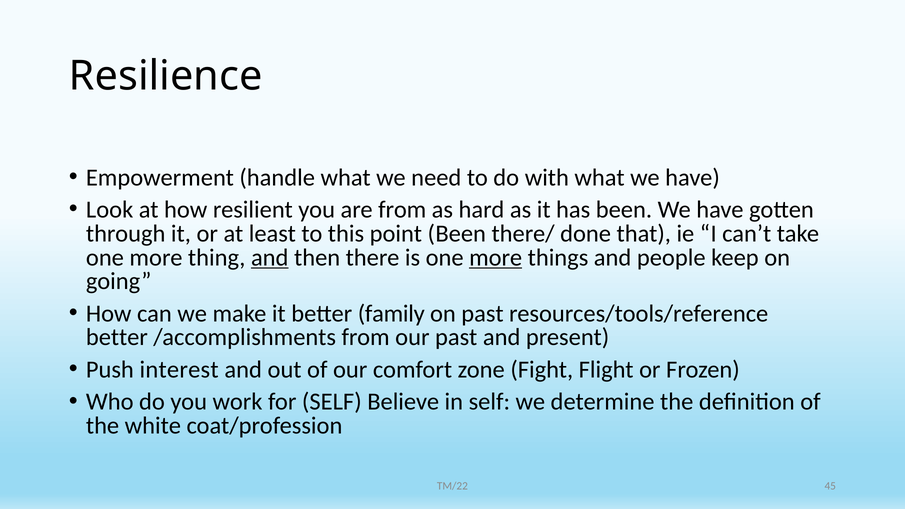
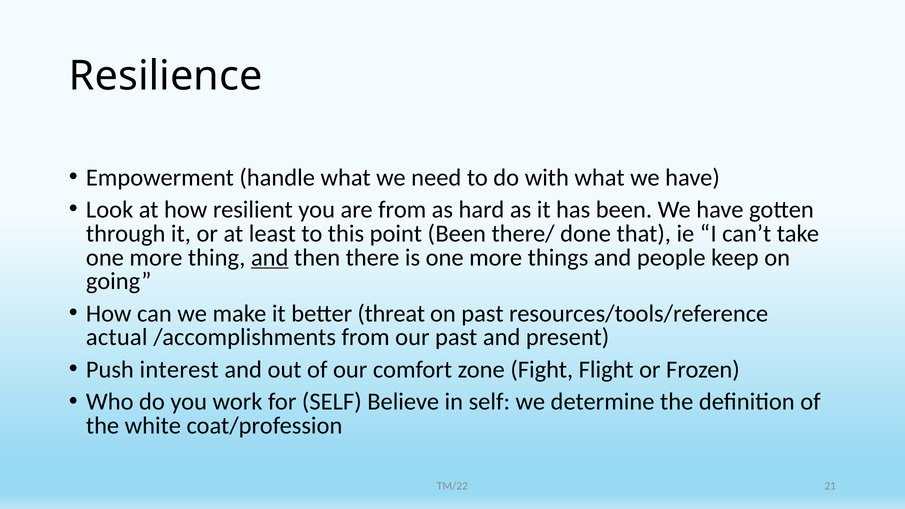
more at (496, 257) underline: present -> none
family: family -> threat
better at (117, 337): better -> actual
45: 45 -> 21
